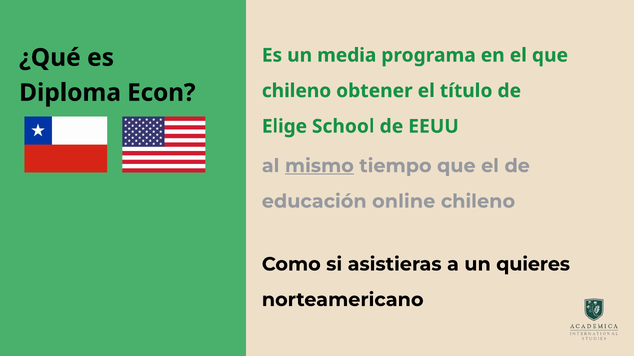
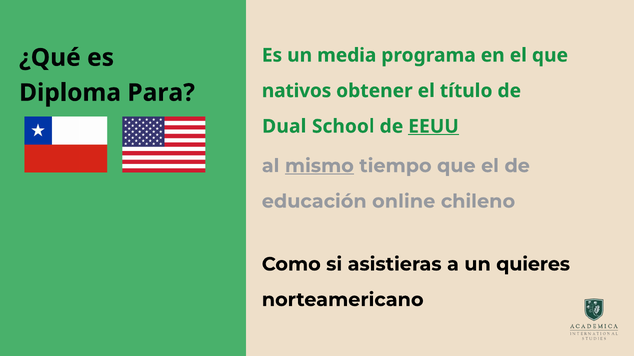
chileno at (297, 91): chileno -> nativos
Econ: Econ -> Para
Elige: Elige -> Dual
EEUU underline: none -> present
